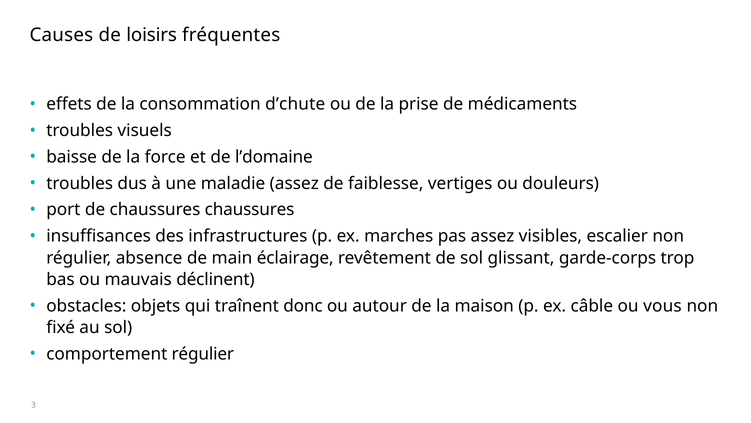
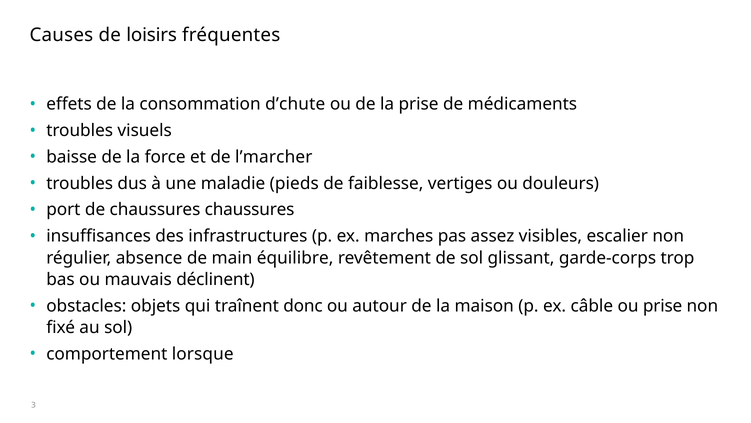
l’domaine: l’domaine -> l’marcher
maladie assez: assez -> pieds
éclairage: éclairage -> équilibre
ou vous: vous -> prise
comportement régulier: régulier -> lorsque
